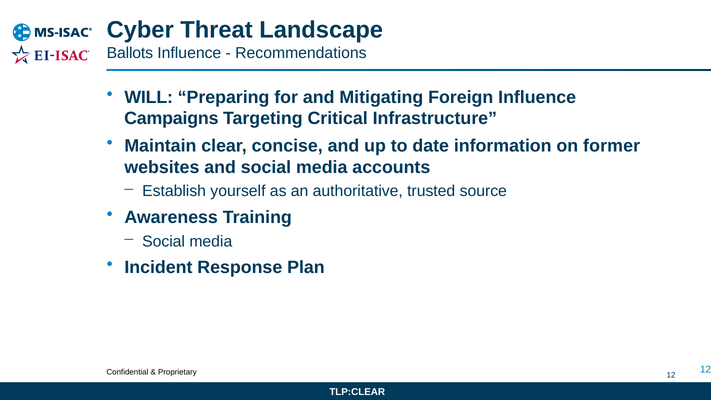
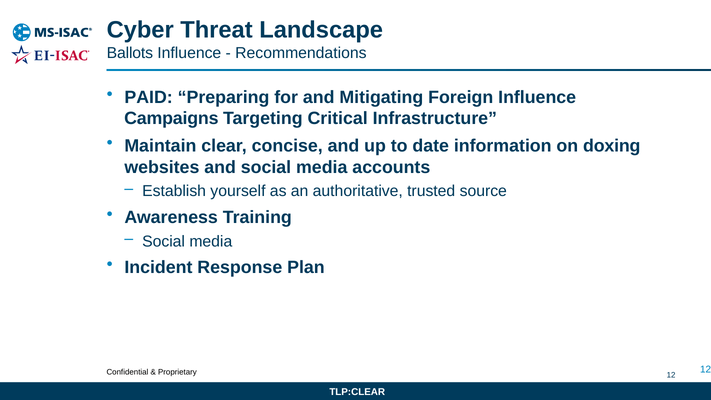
WILL: WILL -> PAID
former: former -> doxing
